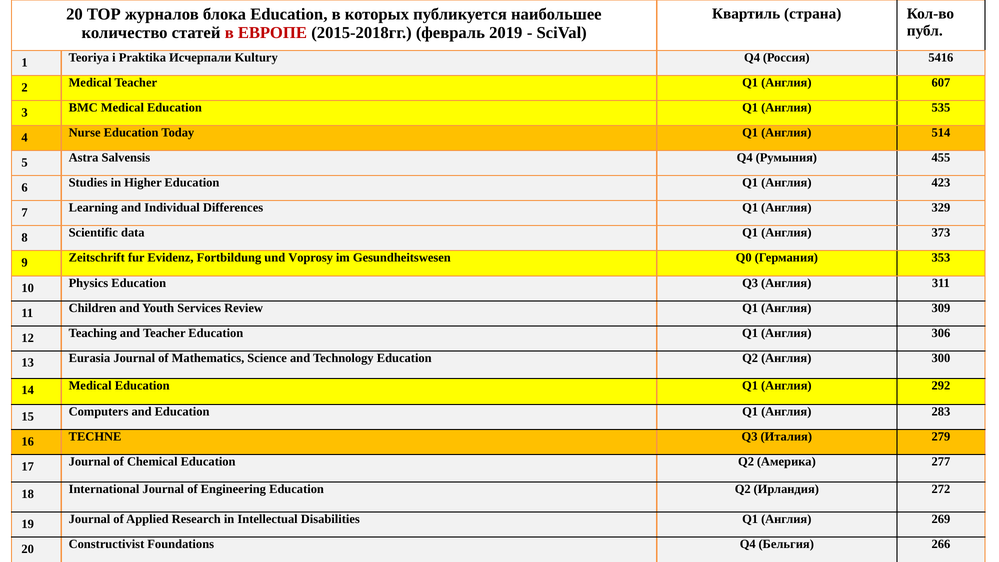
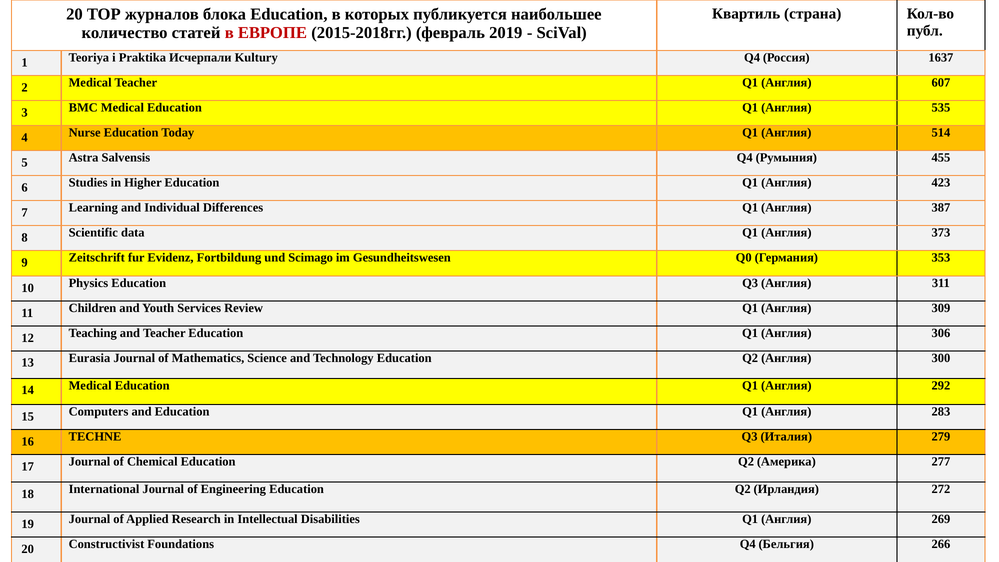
5416: 5416 -> 1637
329: 329 -> 387
Voprosy: Voprosy -> Scimago
